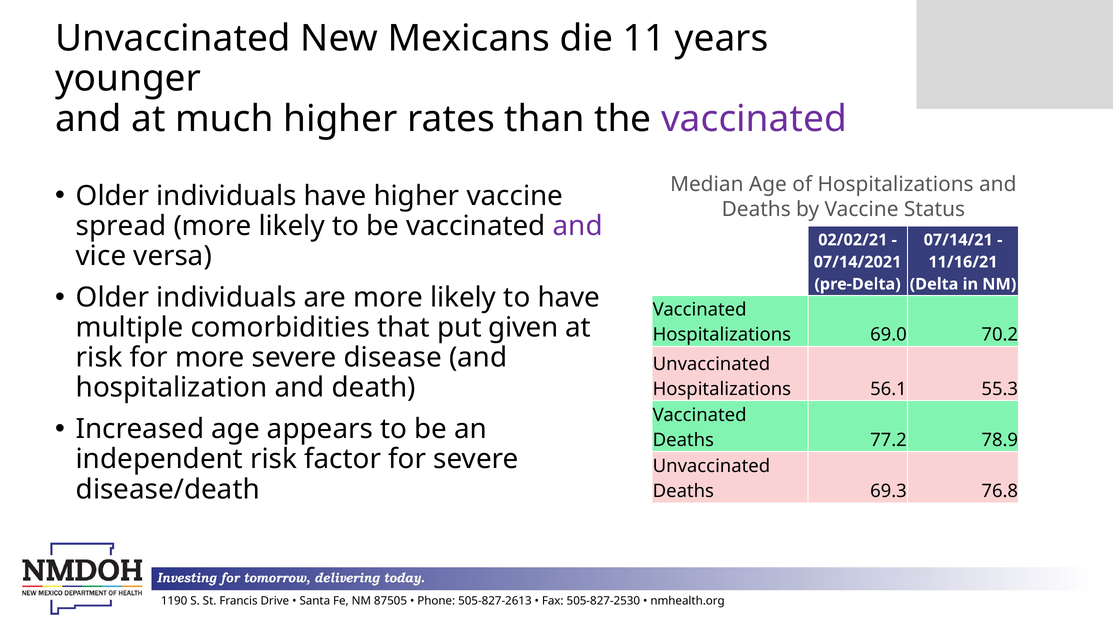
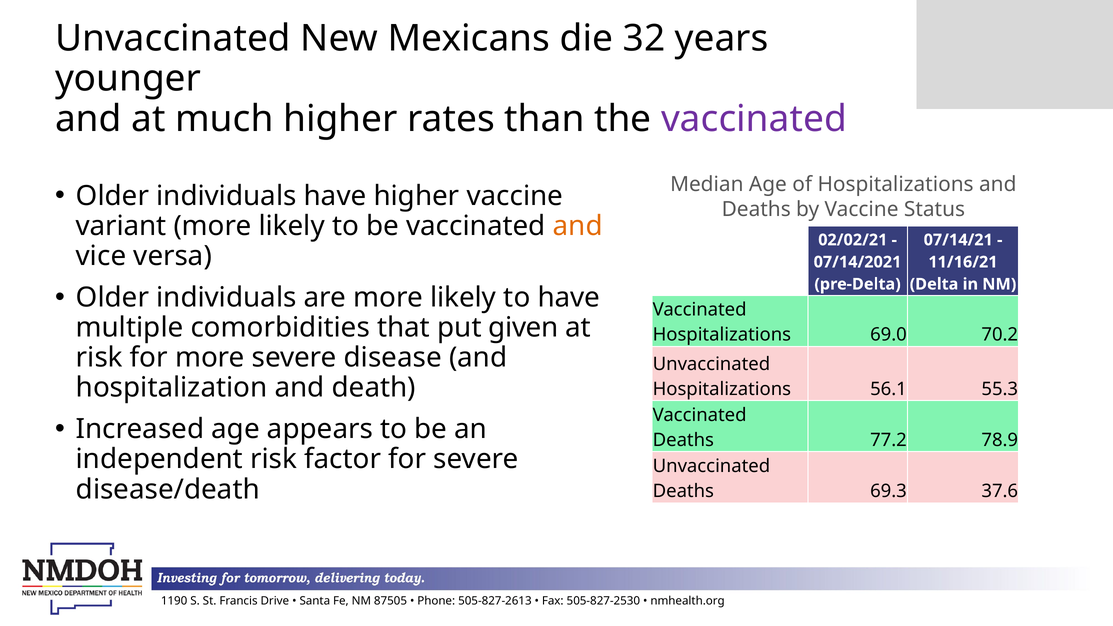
11: 11 -> 32
spread: spread -> variant
and at (578, 226) colour: purple -> orange
76.8: 76.8 -> 37.6
